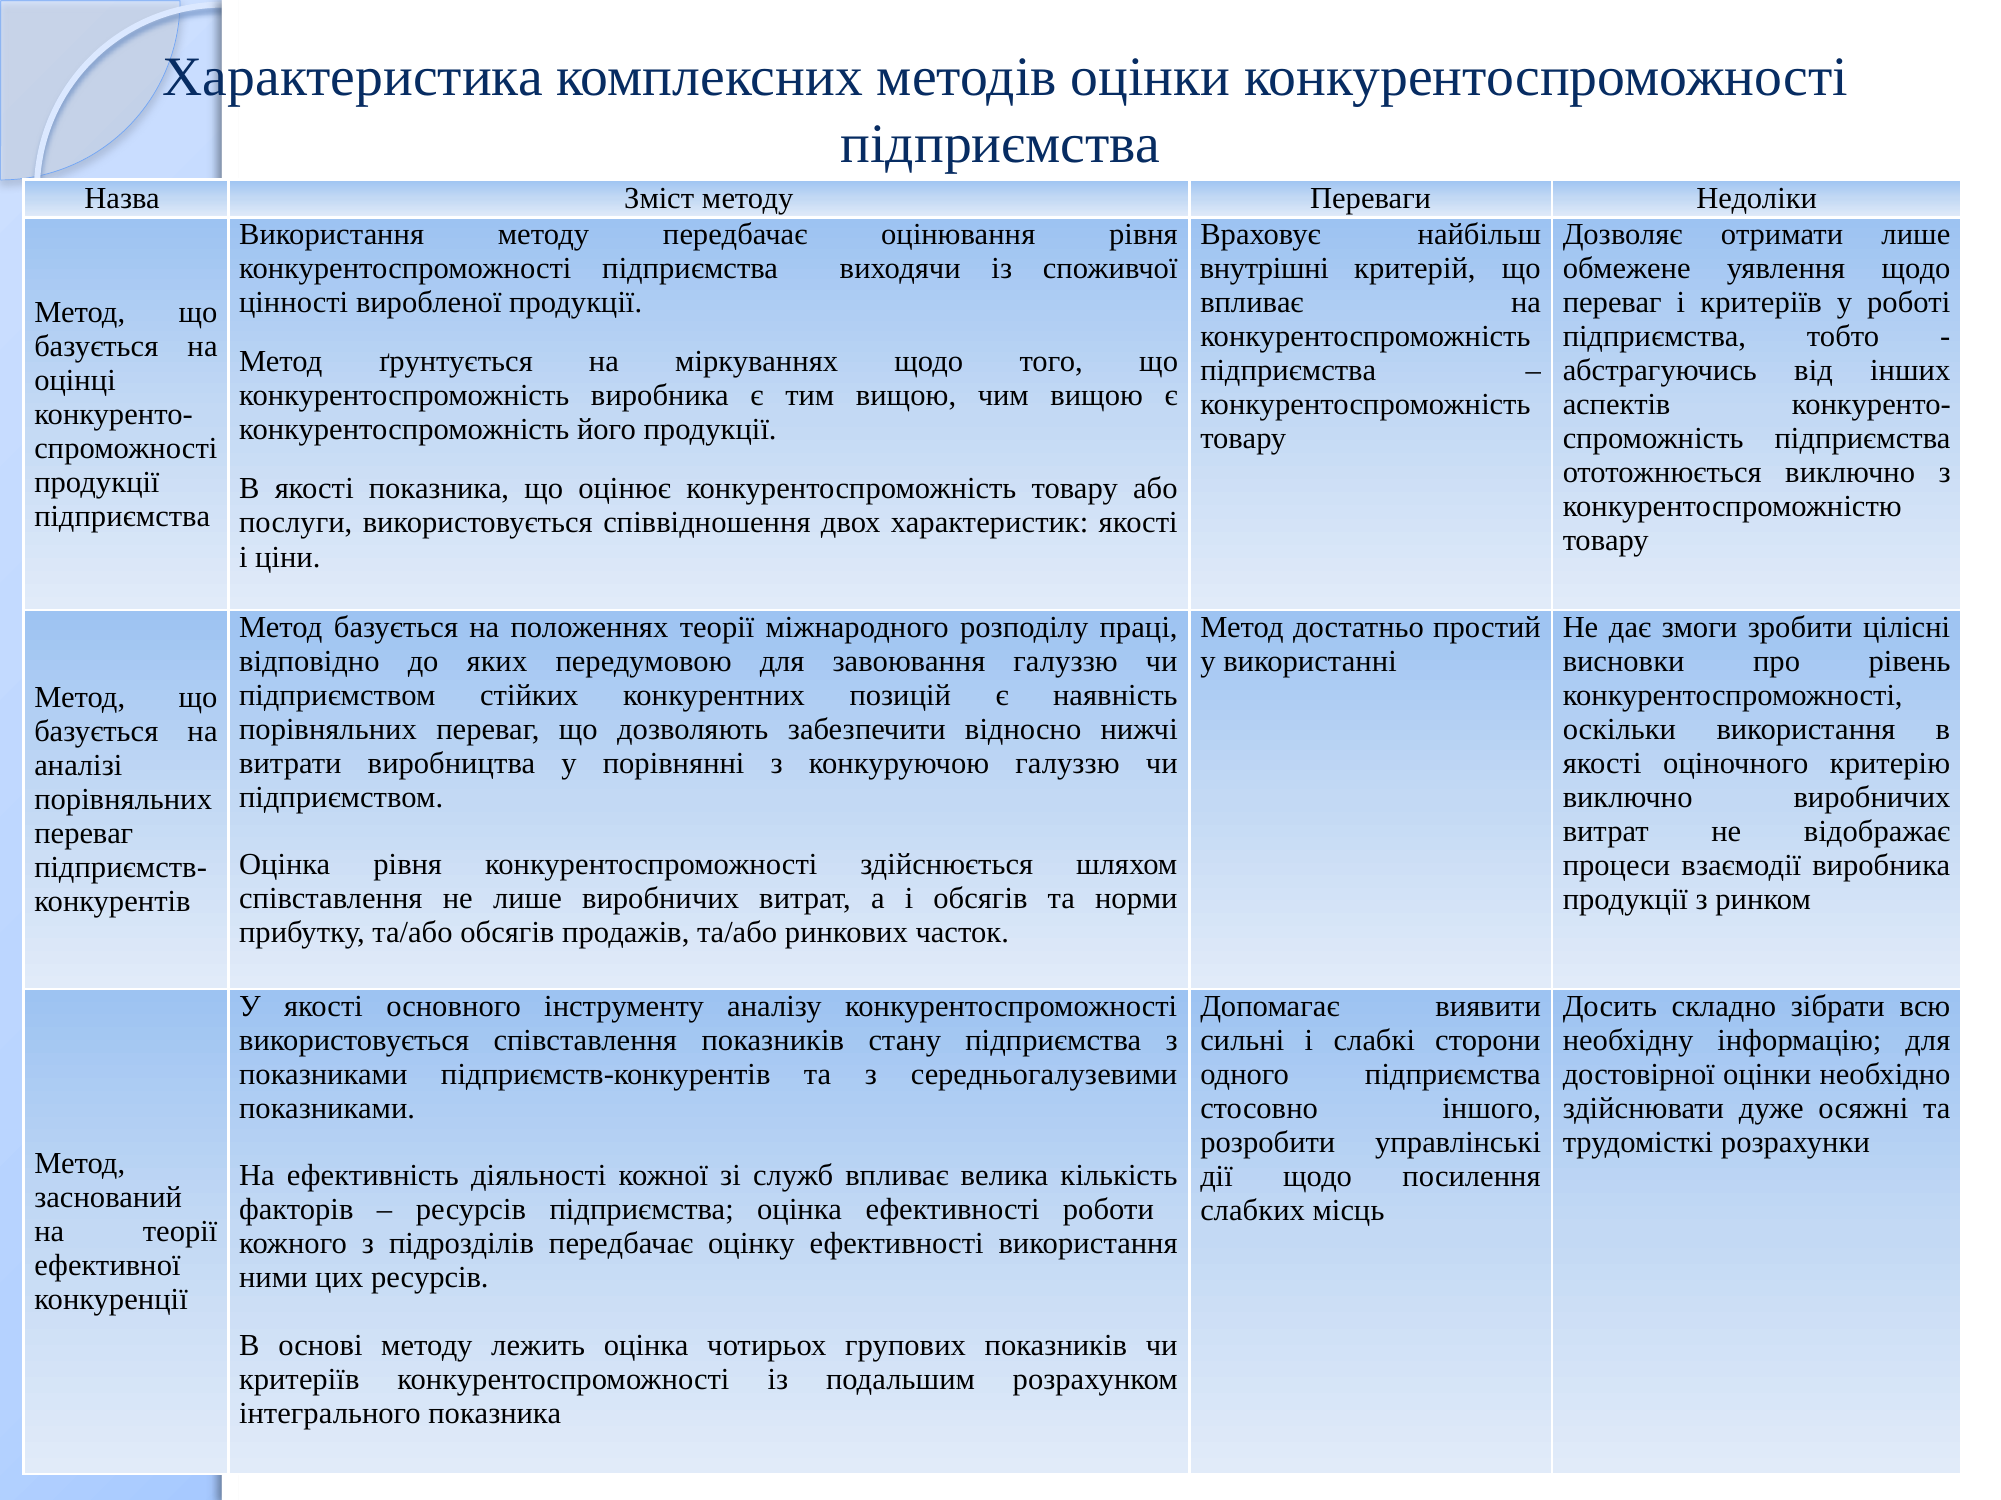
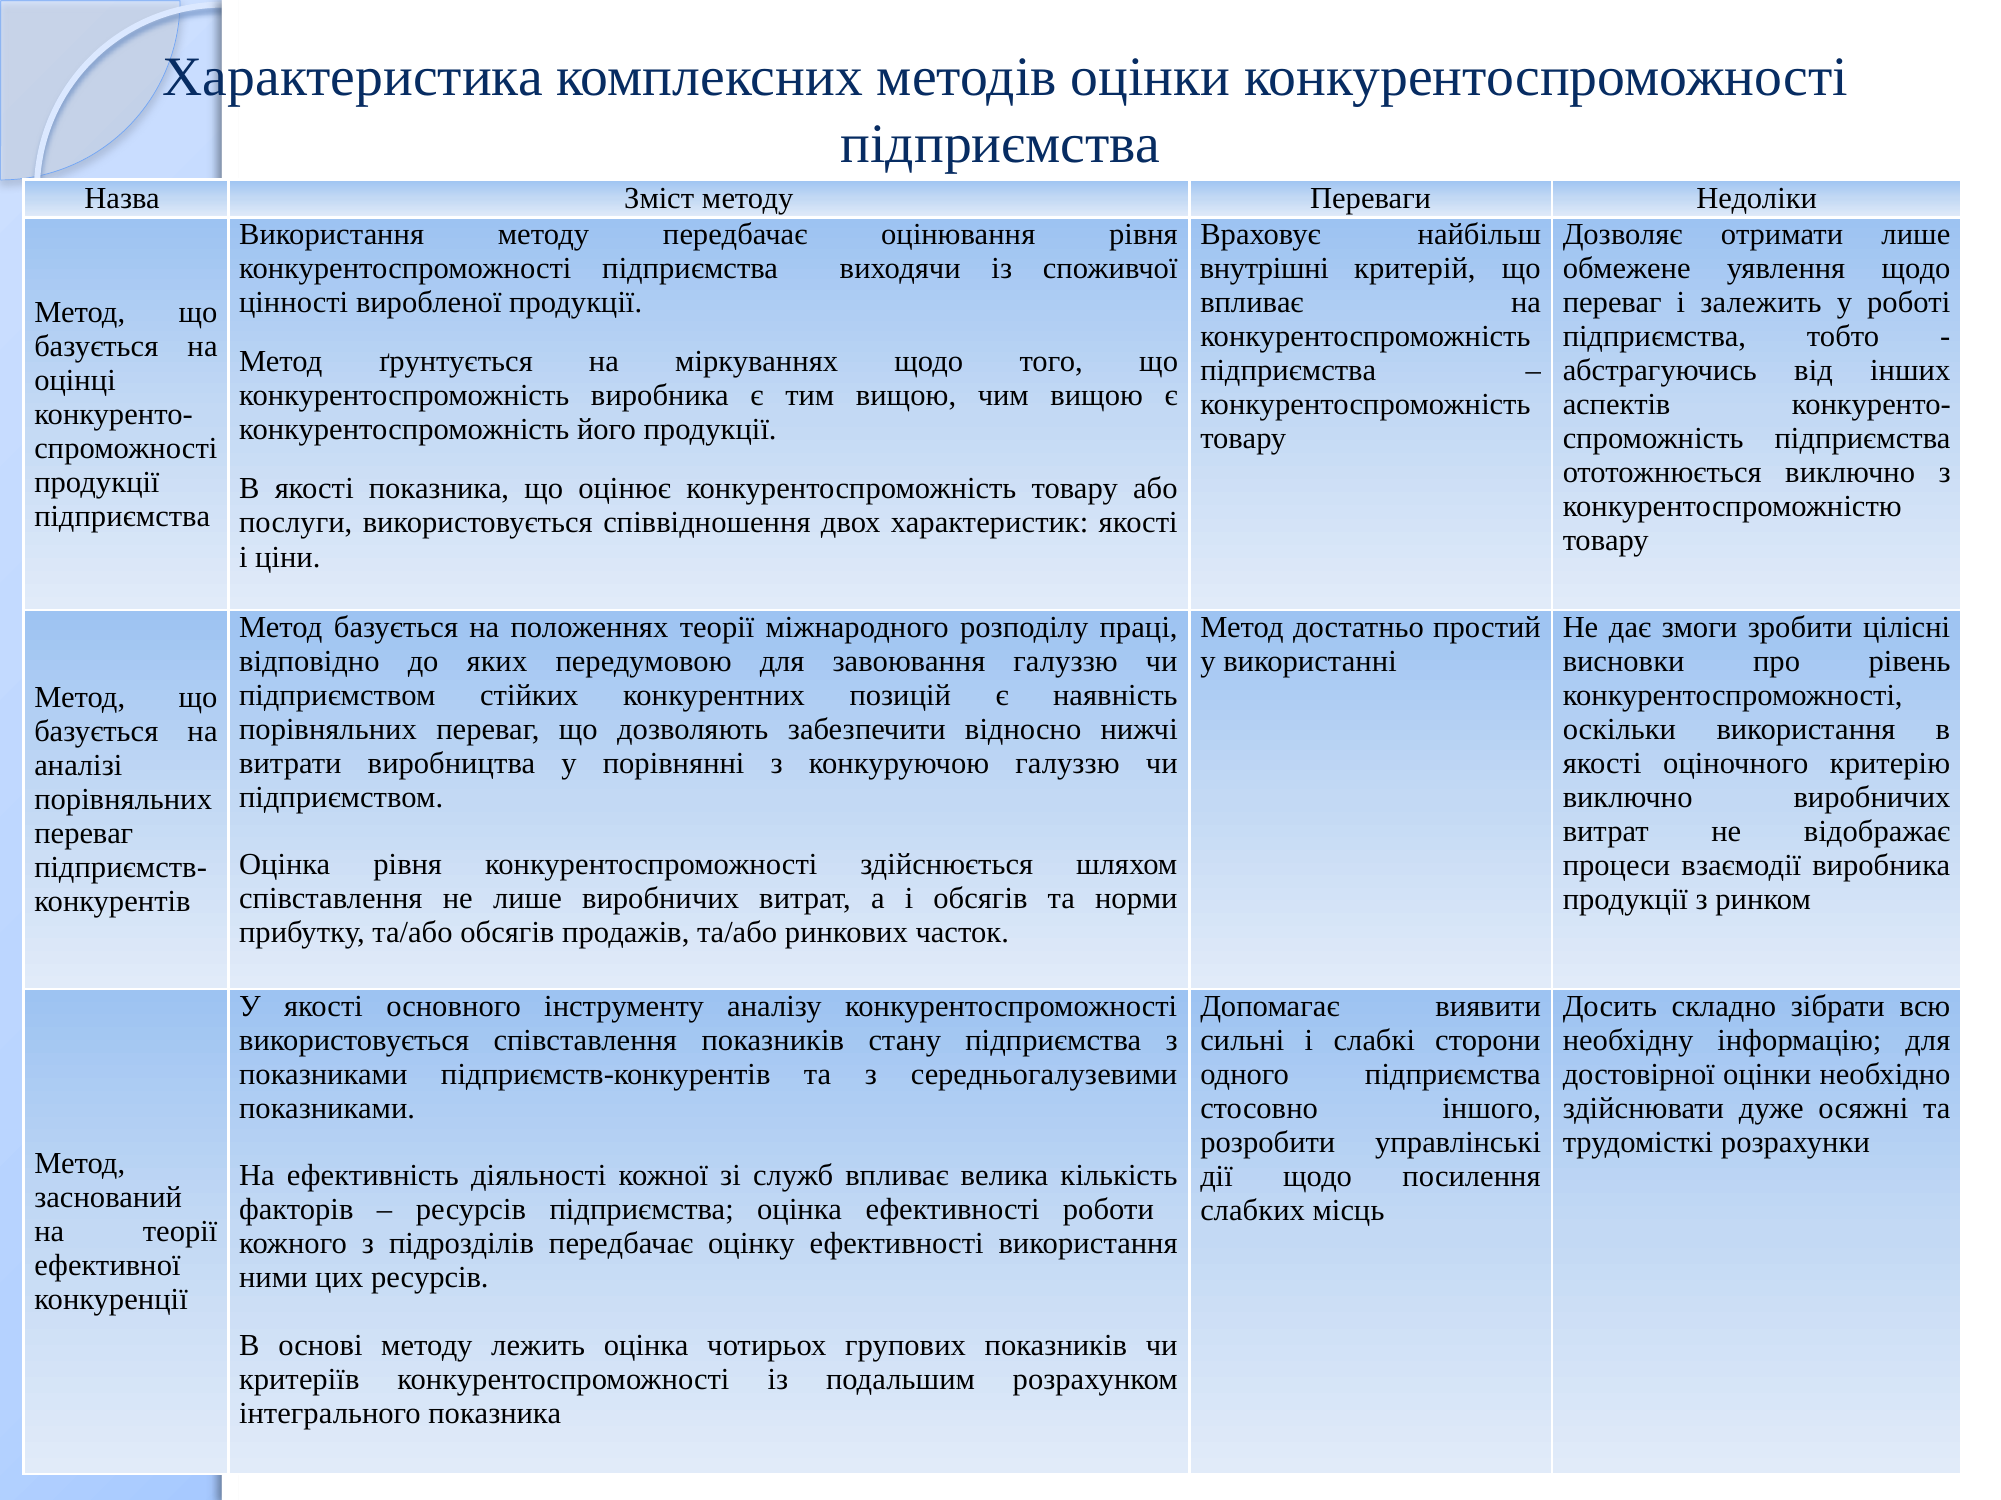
і критеріїв: критеріїв -> залежить
